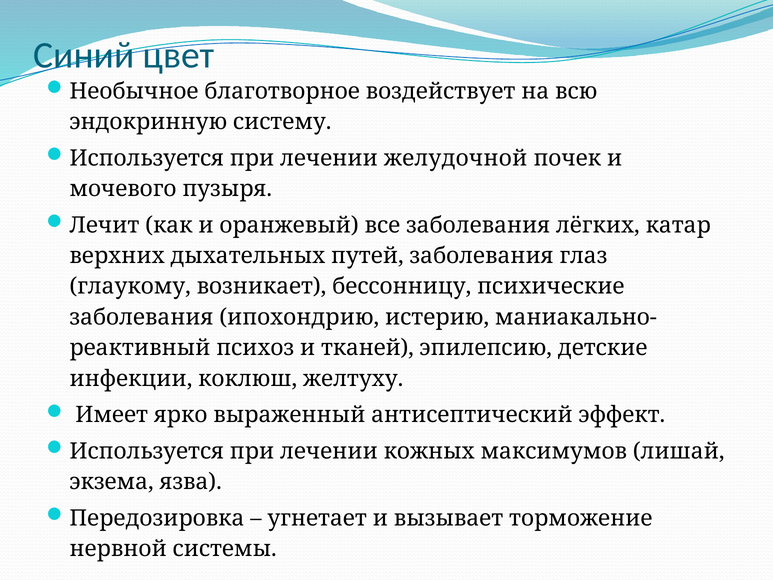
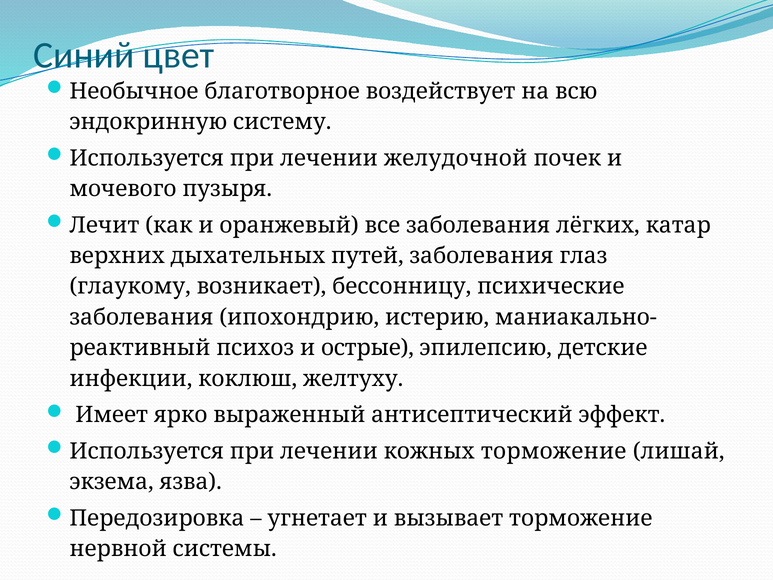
тканей: тканей -> острые
кожных максимумов: максимумов -> торможение
